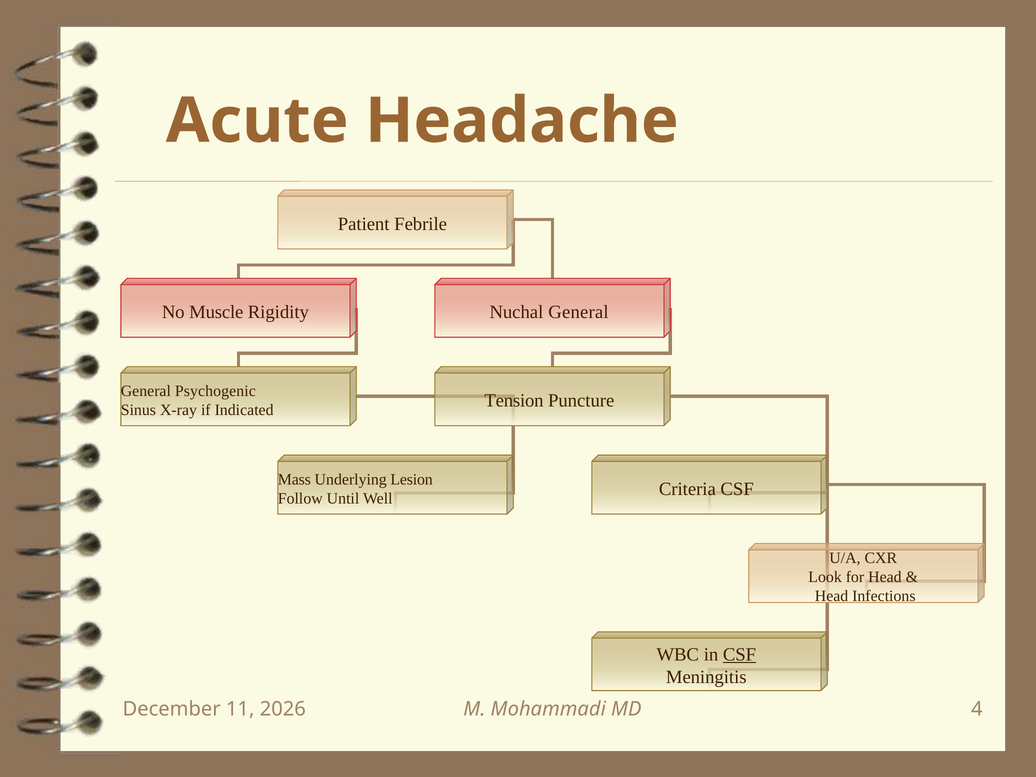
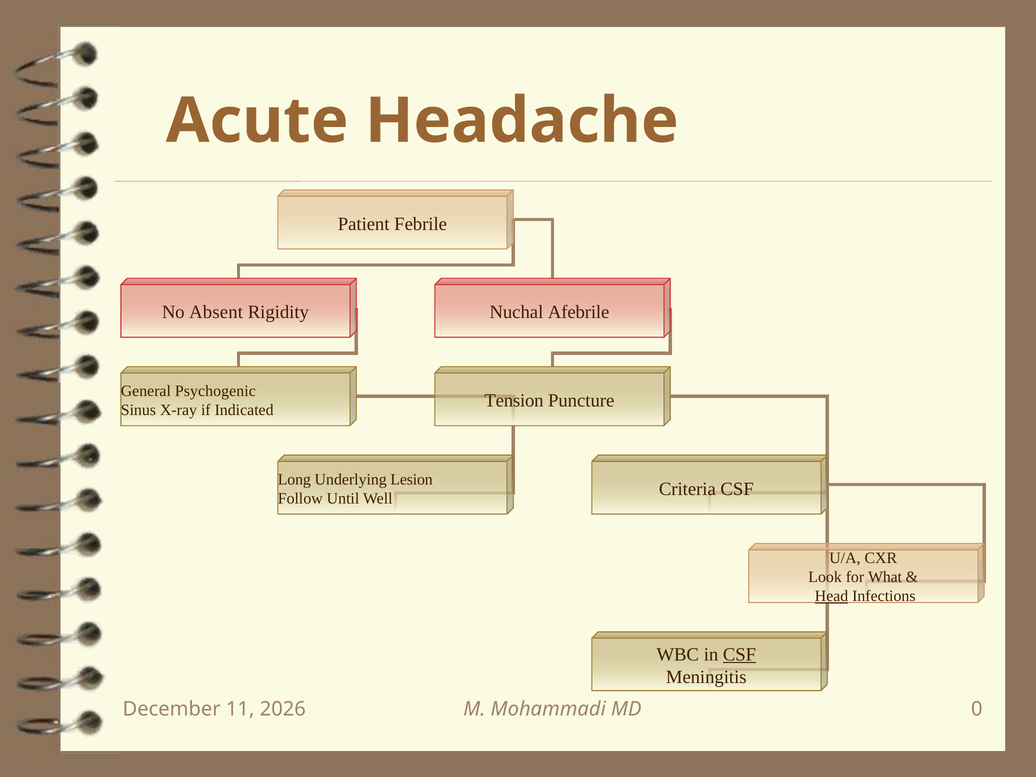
Muscle: Muscle -> Absent
Nuchal General: General -> Afebrile
Mass: Mass -> Long
for Head: Head -> What
Head at (832, 596) underline: none -> present
4: 4 -> 0
